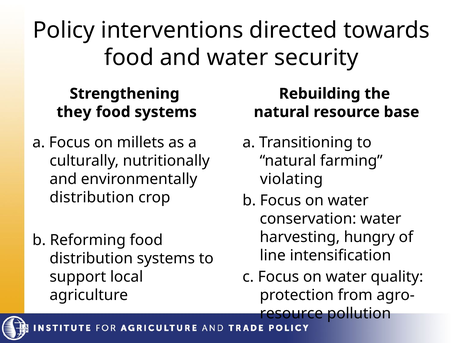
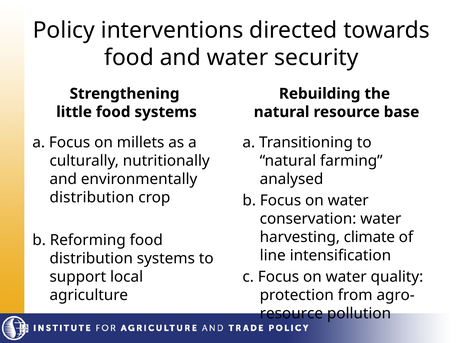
they: they -> little
violating: violating -> analysed
hungry: hungry -> climate
